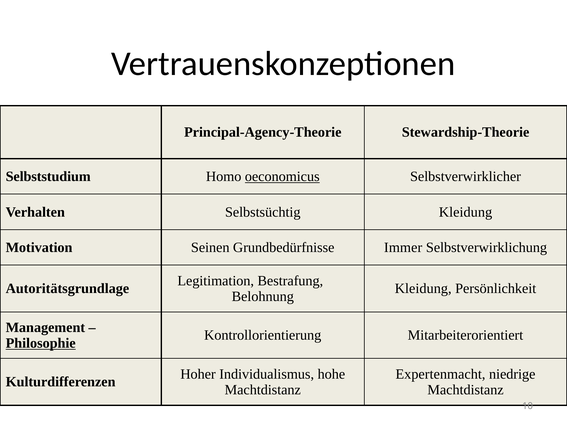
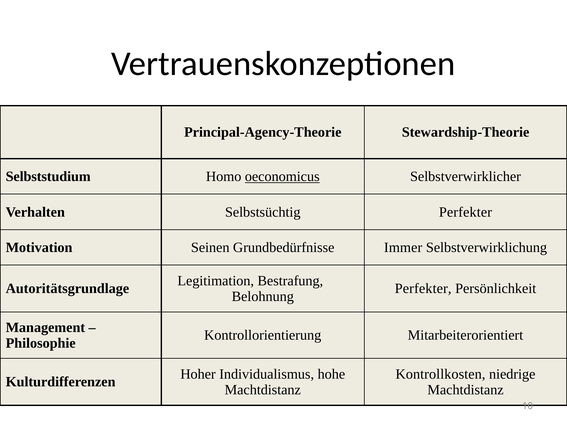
Selbstsüchtig Kleidung: Kleidung -> Perfekter
Kleidung at (423, 288): Kleidung -> Perfekter
Philosophie underline: present -> none
Expertenmacht: Expertenmacht -> Kontrollkosten
